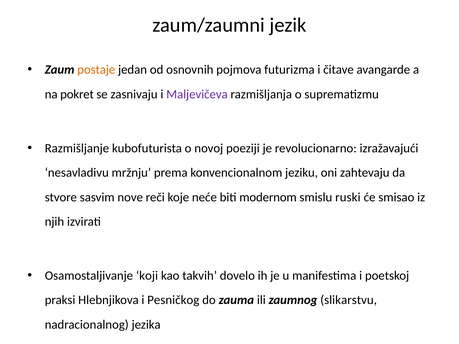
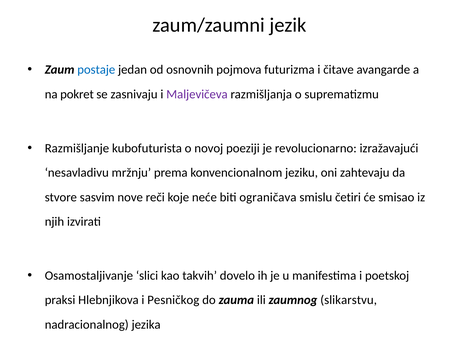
postaje colour: orange -> blue
modernom: modernom -> ograničava
ruski: ruski -> četiri
koji: koji -> slici
